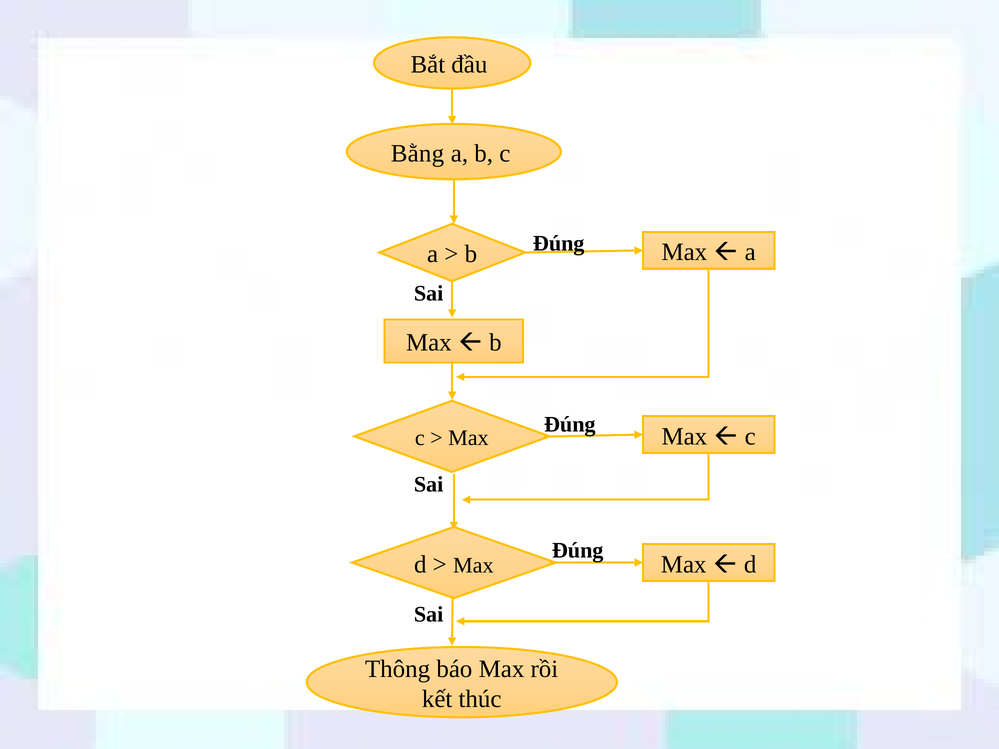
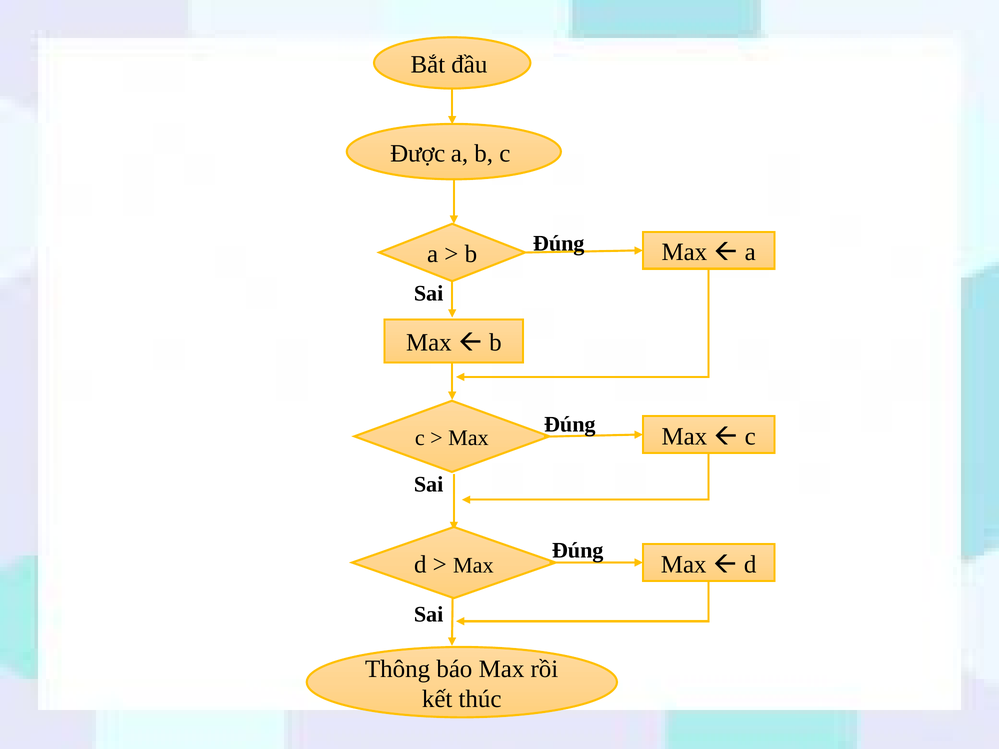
Bằng: Bằng -> Được
